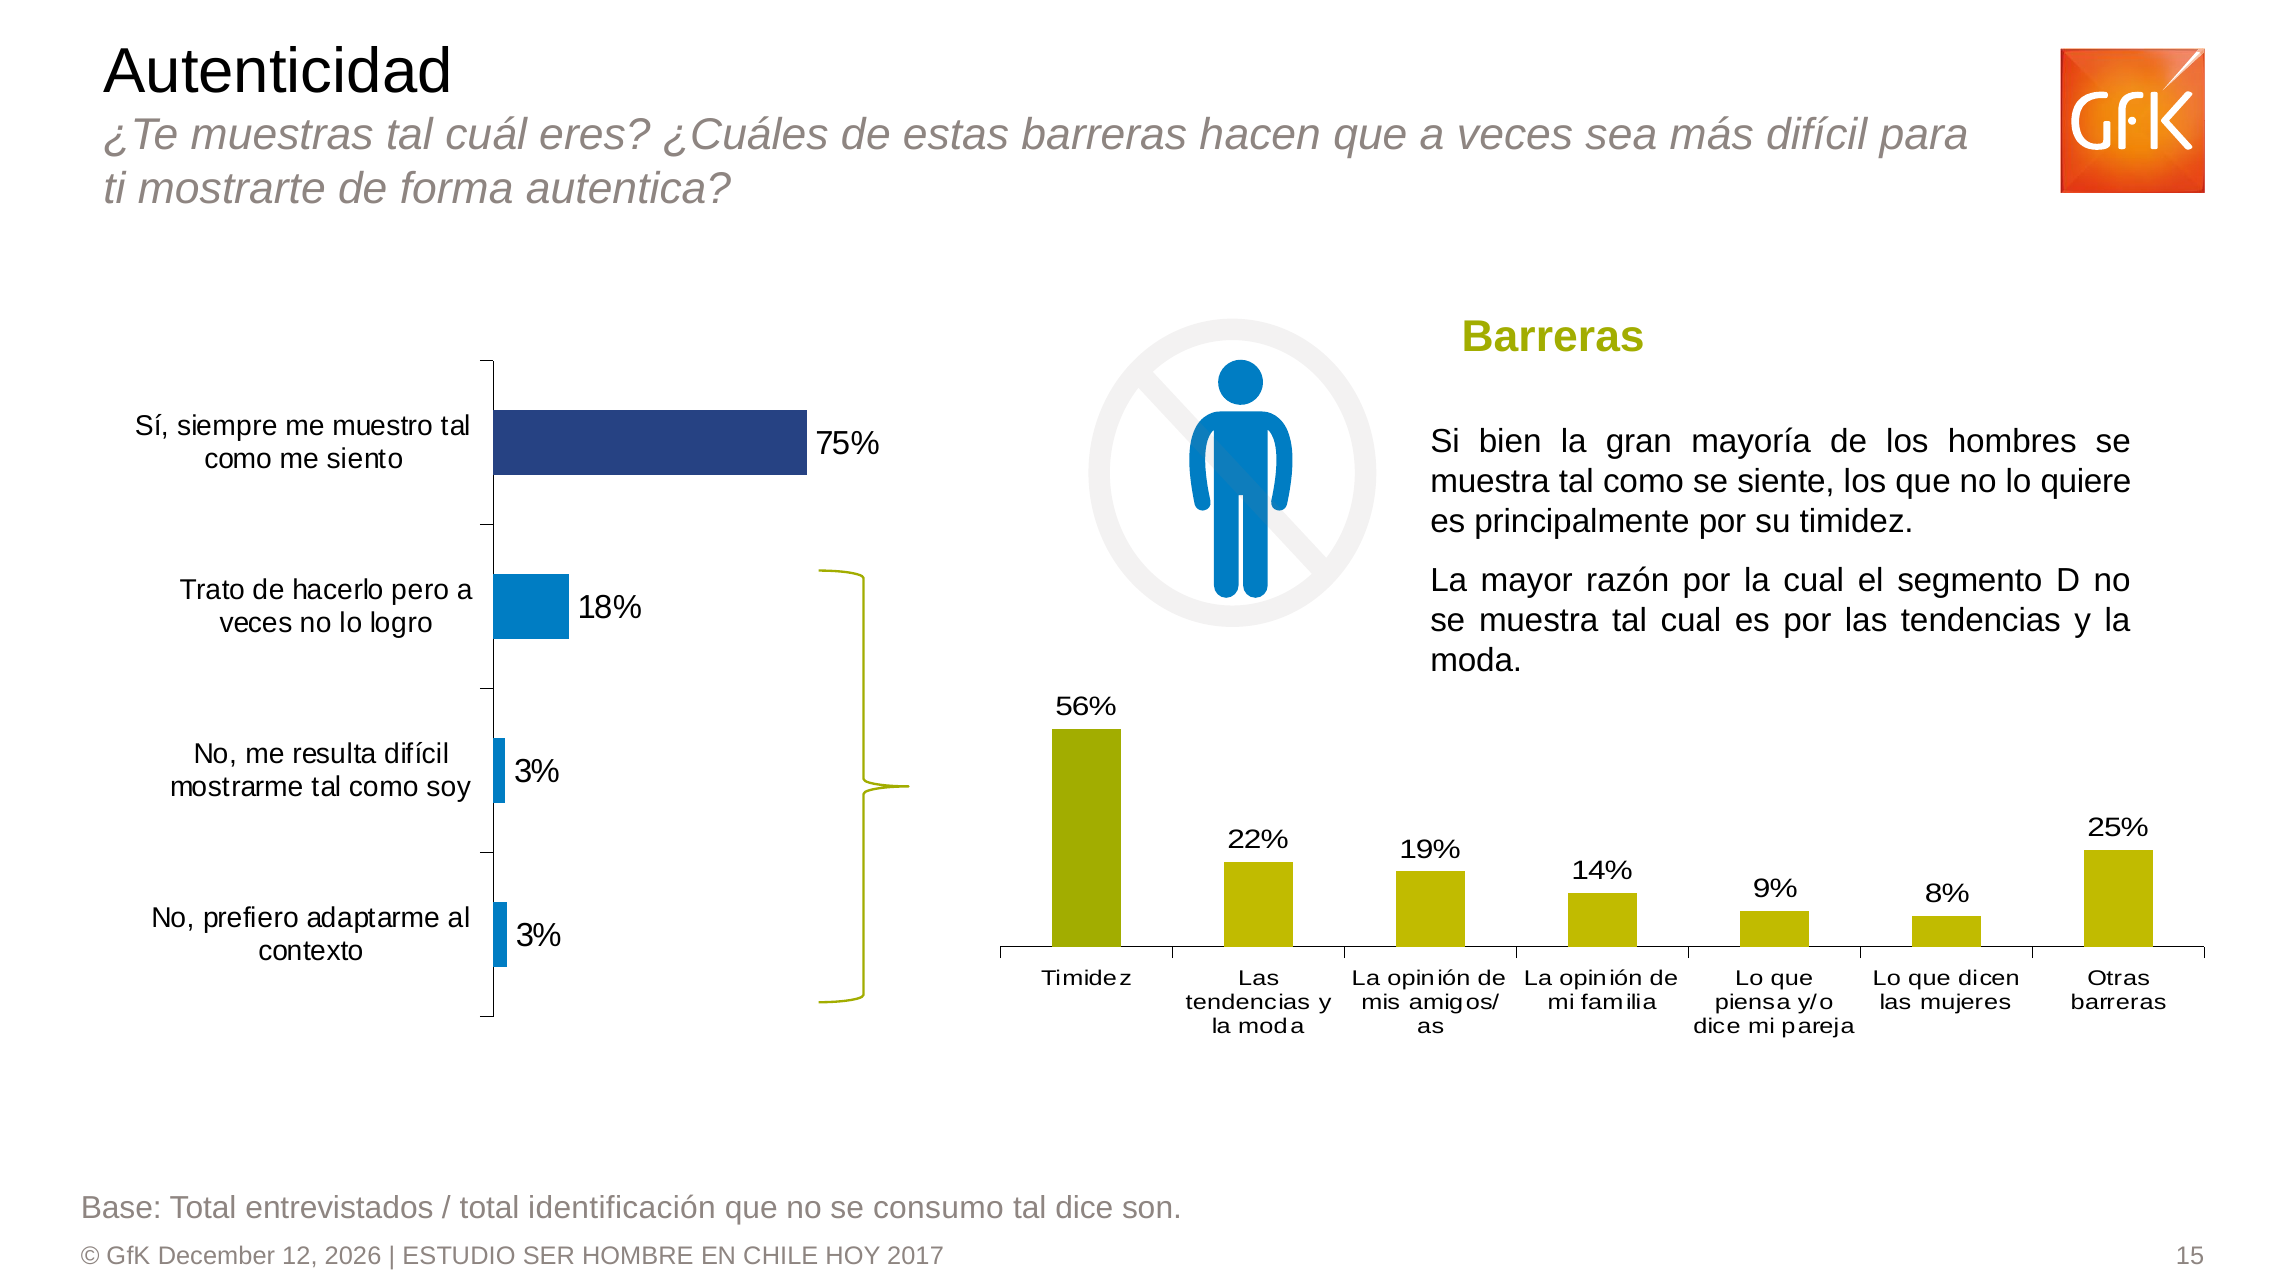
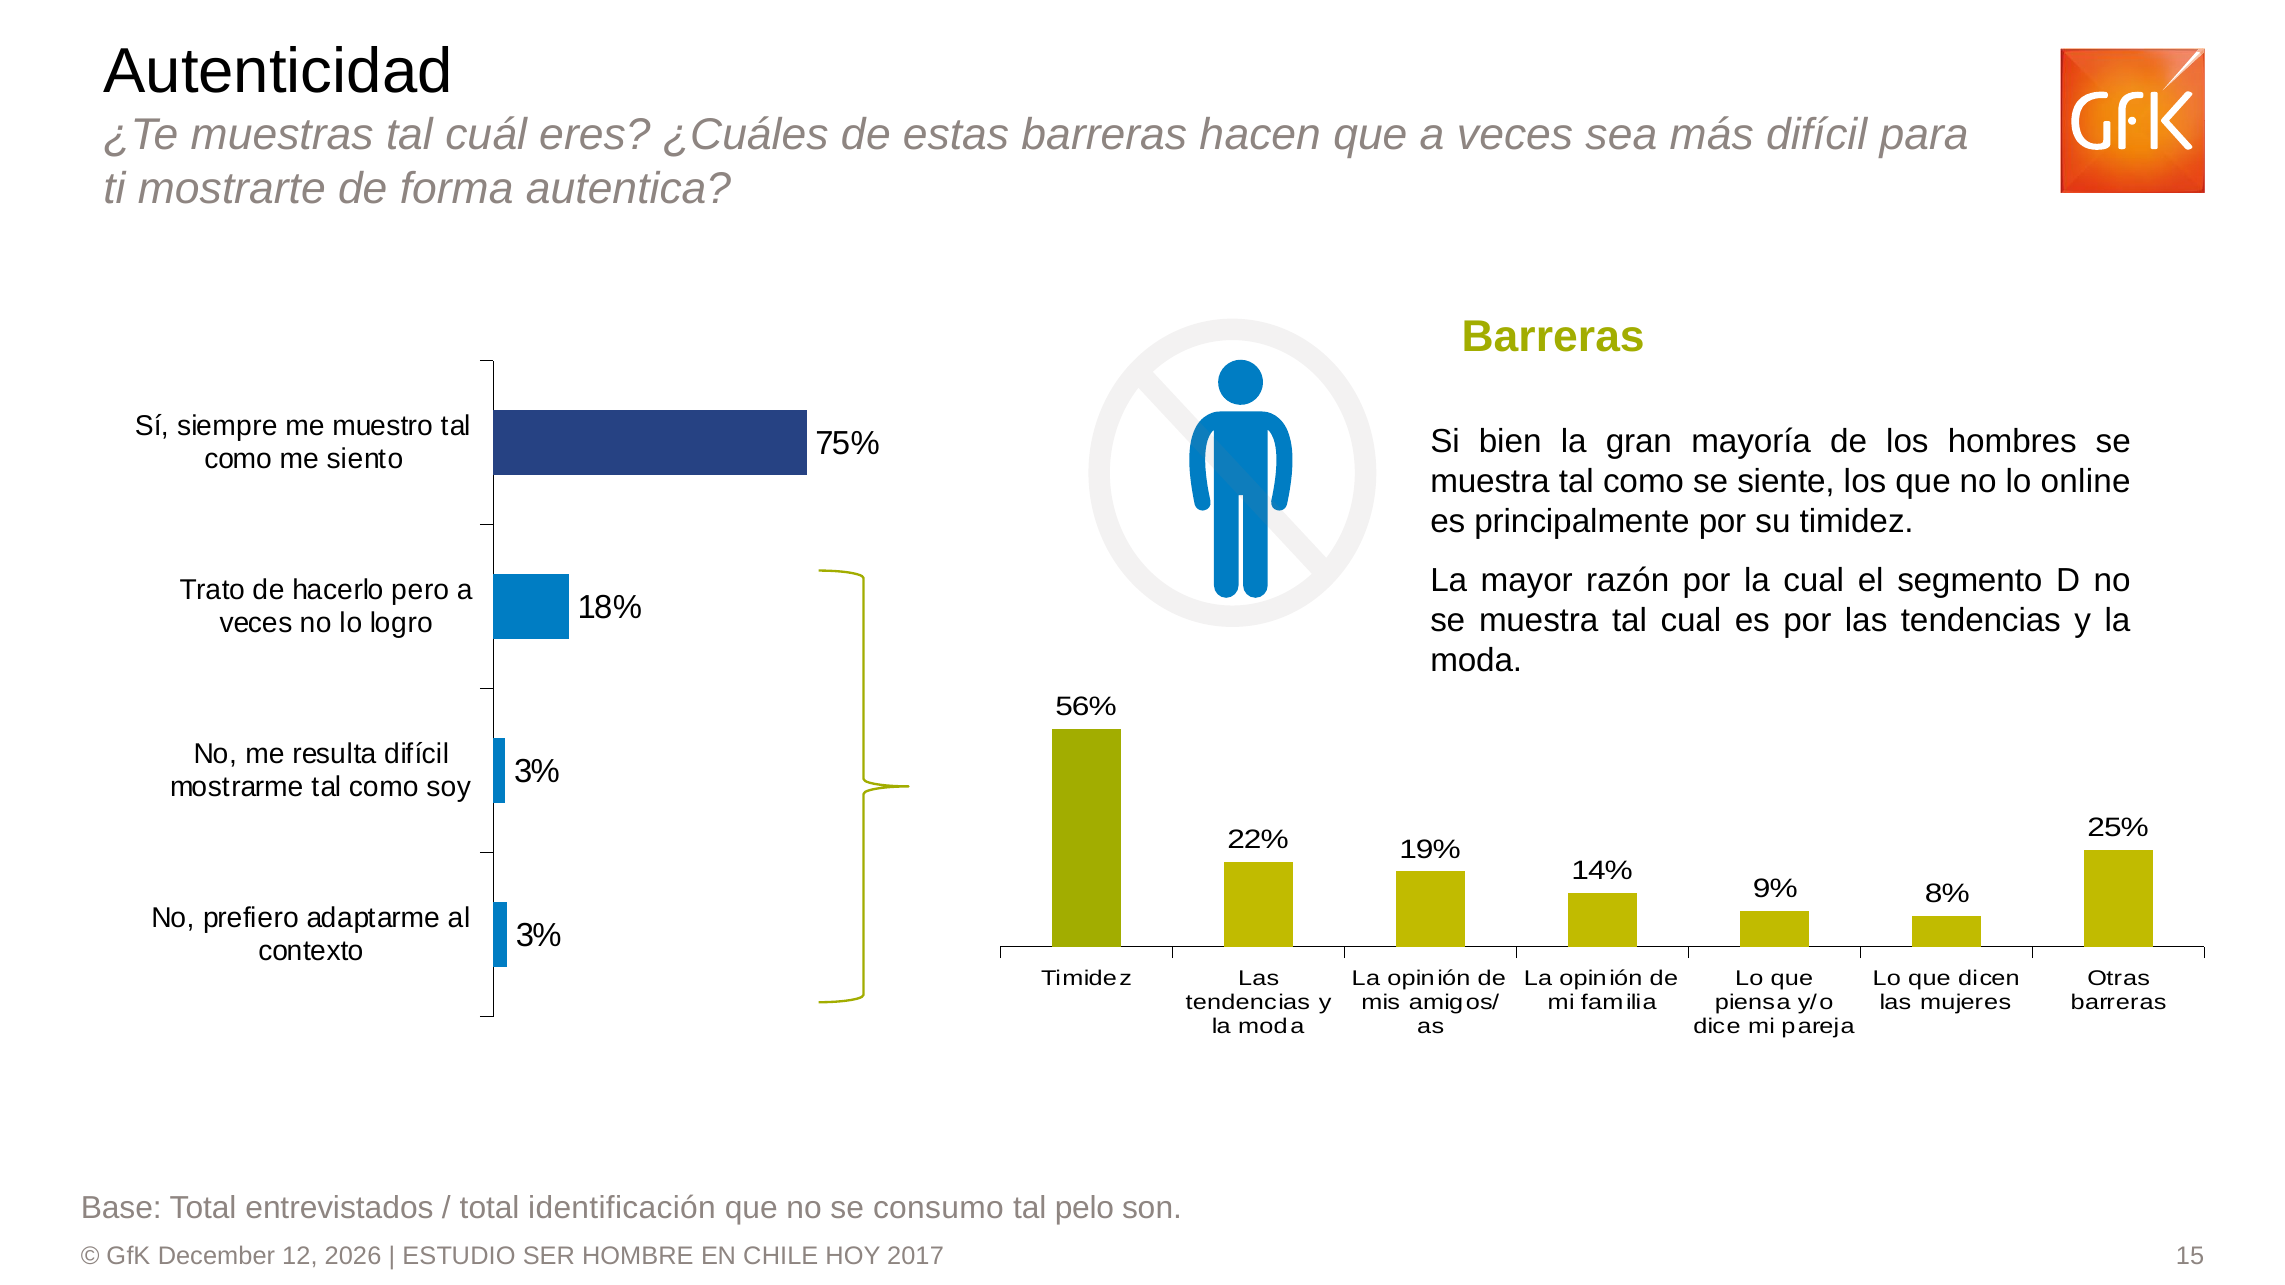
quiere: quiere -> online
tal dice: dice -> pelo
